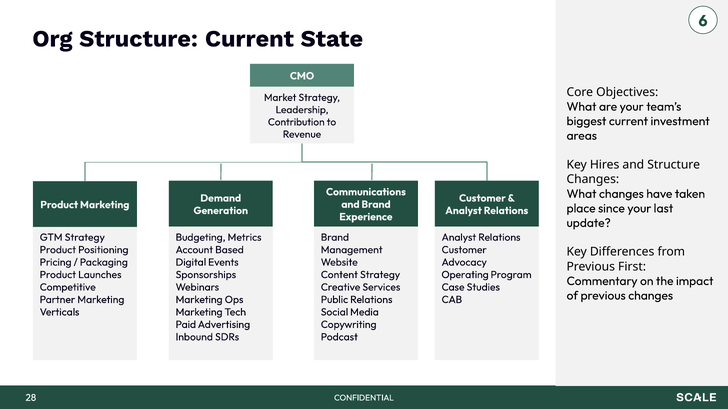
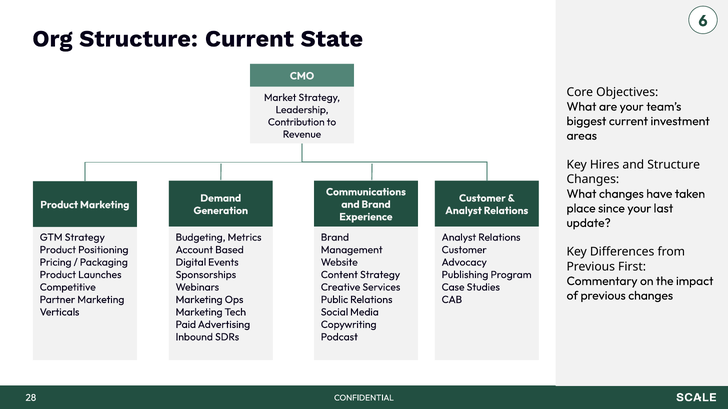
Operating: Operating -> Publishing
